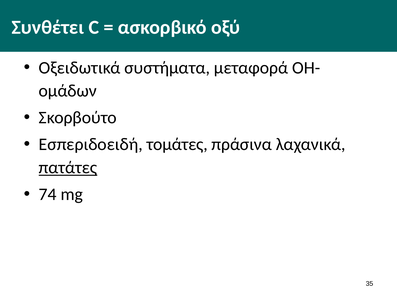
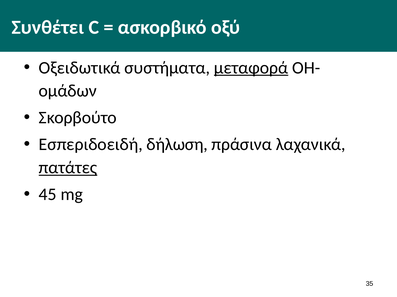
μεταφορά underline: none -> present
τομάτες: τομάτες -> δήλωση
74: 74 -> 45
